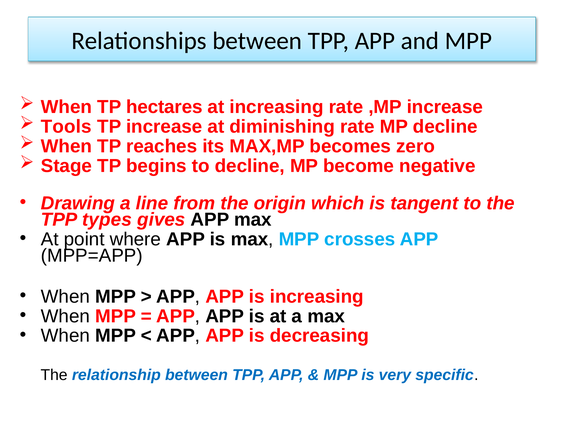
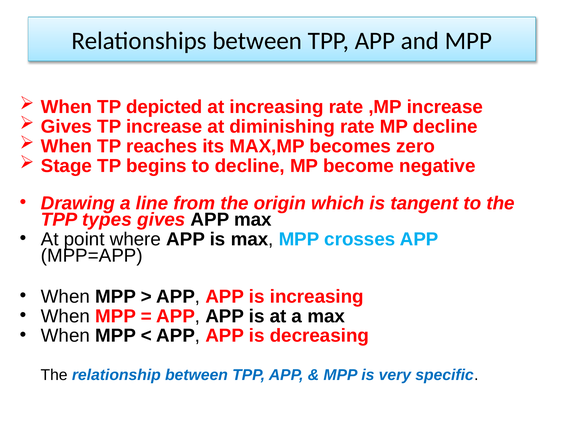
hectares: hectares -> depicted
Tools at (66, 127): Tools -> Gives
